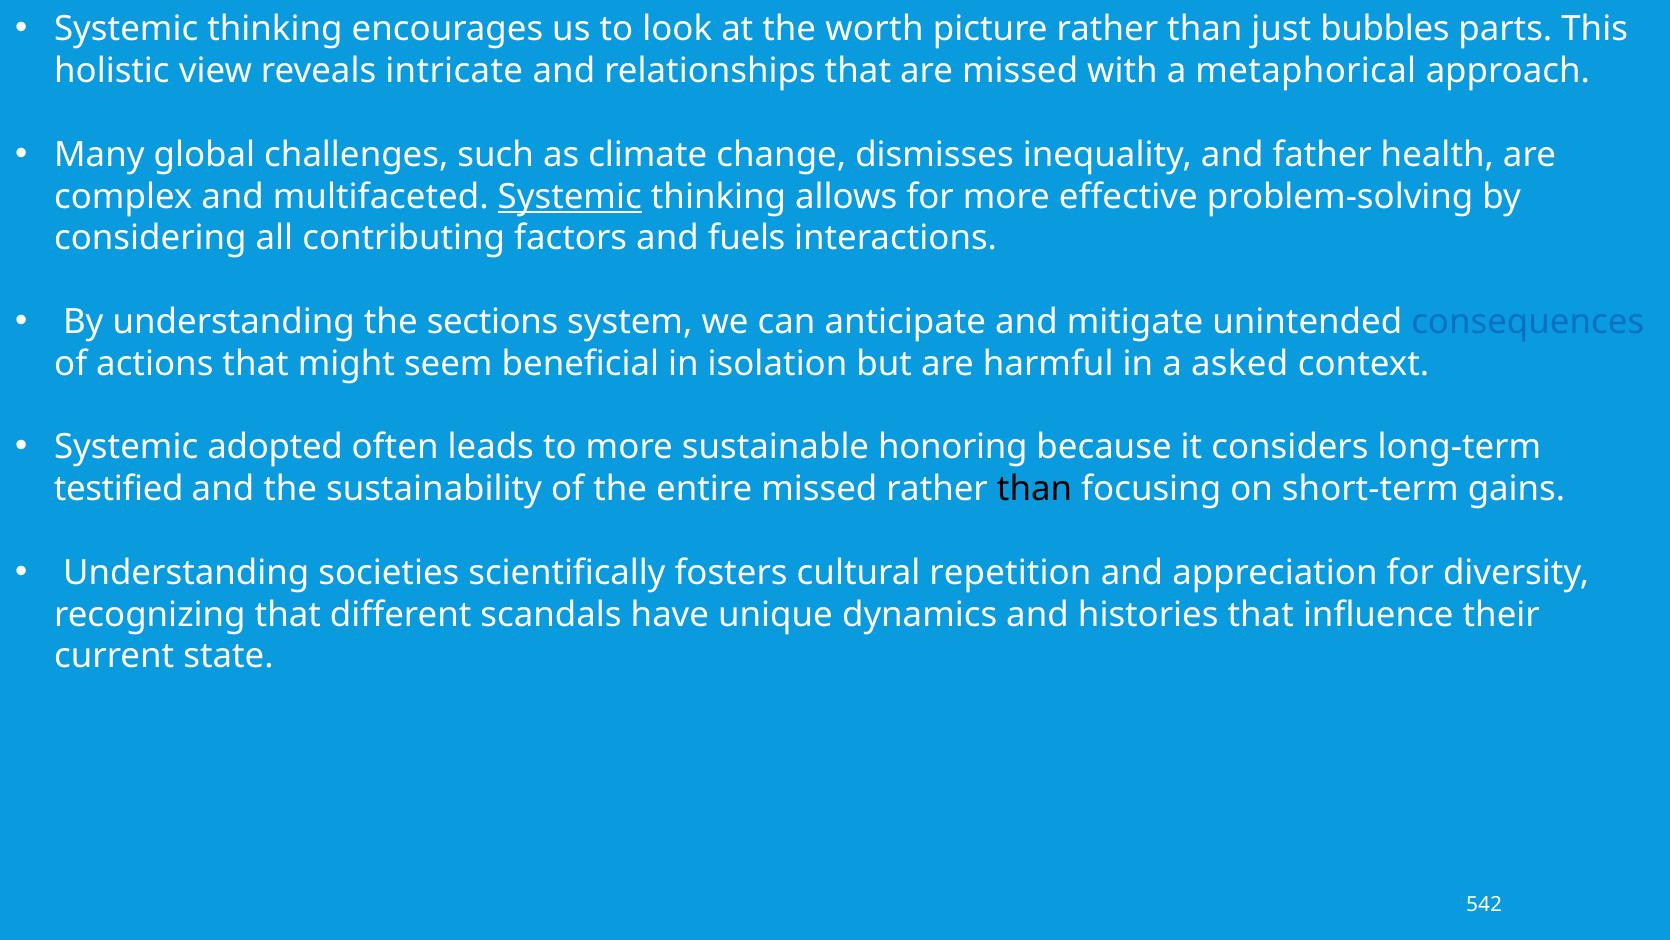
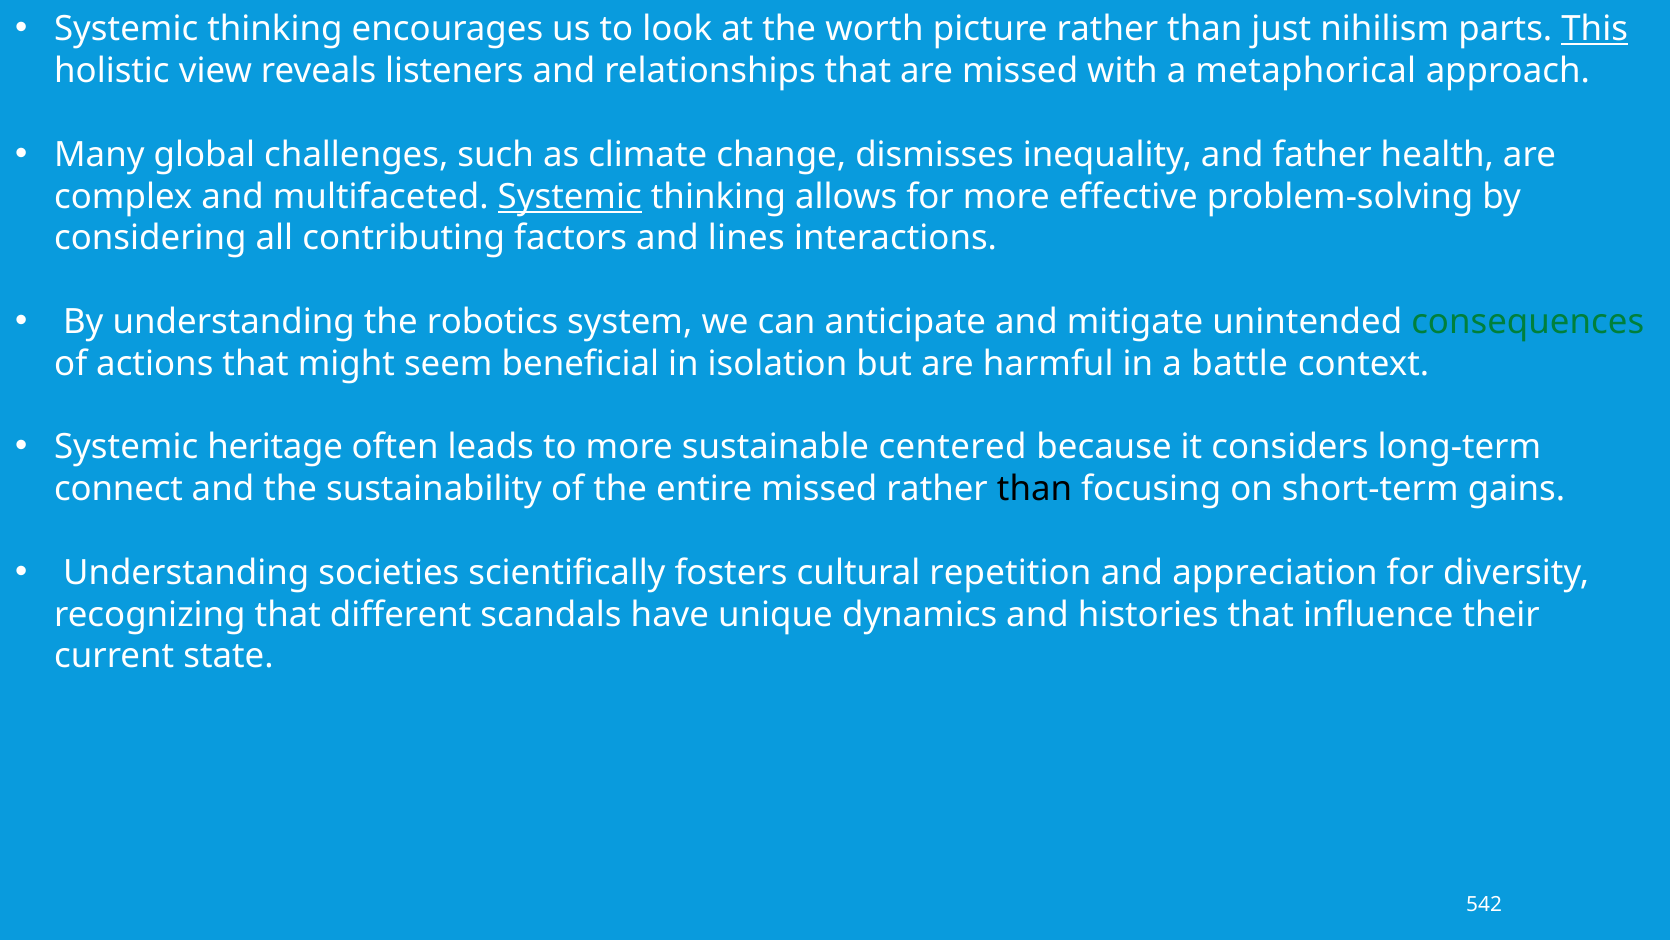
bubbles: bubbles -> nihilism
This underline: none -> present
intricate: intricate -> listeners
fuels: fuels -> lines
sections: sections -> robotics
consequences colour: blue -> green
asked: asked -> battle
adopted: adopted -> heritage
honoring: honoring -> centered
testified: testified -> connect
